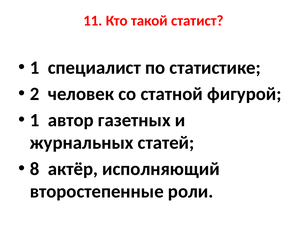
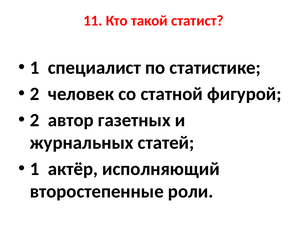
1 at (35, 120): 1 -> 2
8 at (35, 169): 8 -> 1
